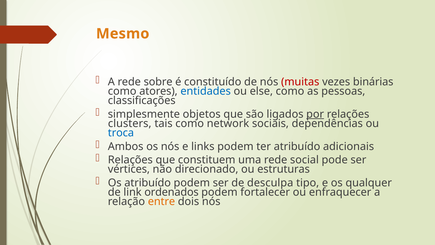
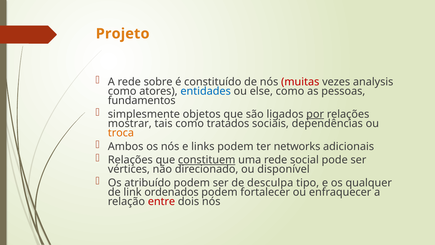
Mesmo: Mesmo -> Projeto
binárias: binárias -> analysis
classificações: classificações -> fundamentos
clusters: clusters -> mostrar
network: network -> tratados
troca colour: blue -> orange
ter atribuído: atribuído -> networks
constituem underline: none -> present
estruturas: estruturas -> disponível
entre colour: orange -> red
